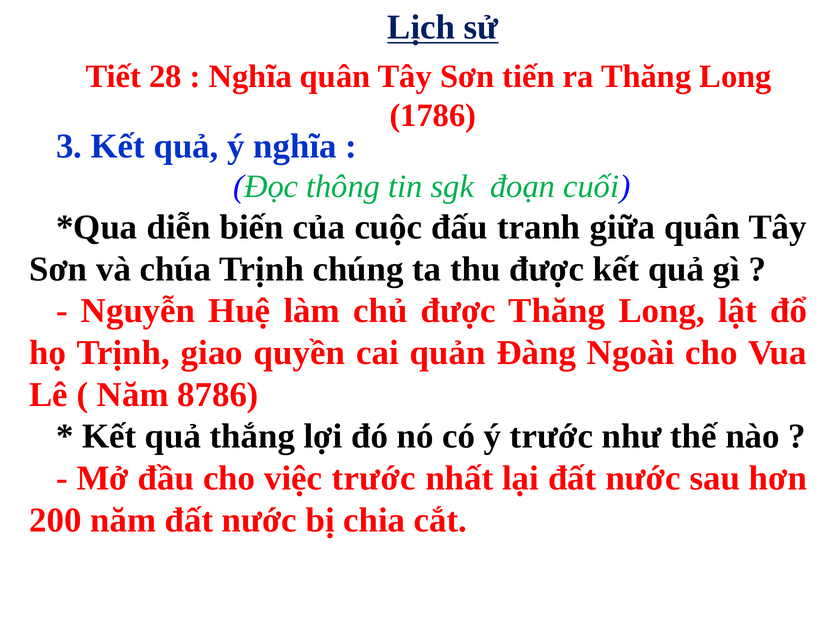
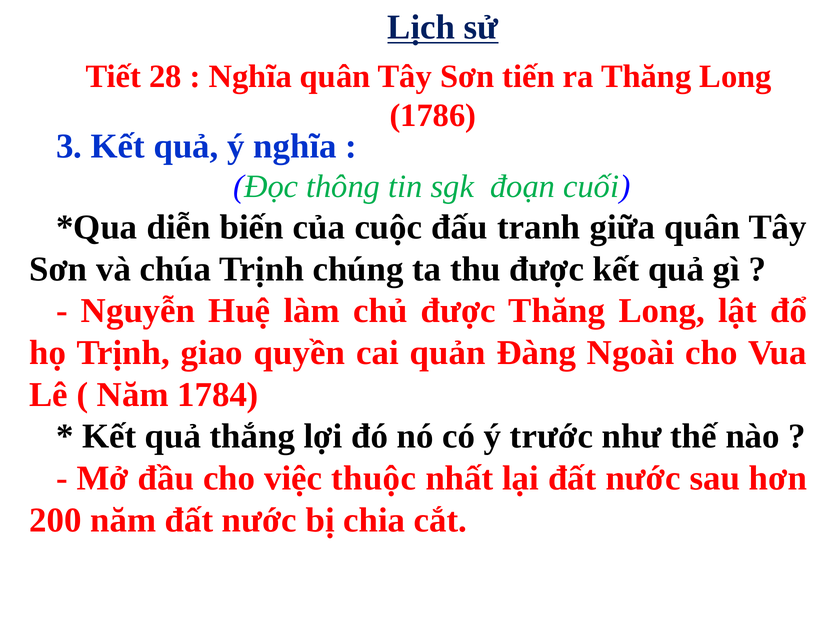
8786: 8786 -> 1784
việc trước: trước -> thuộc
